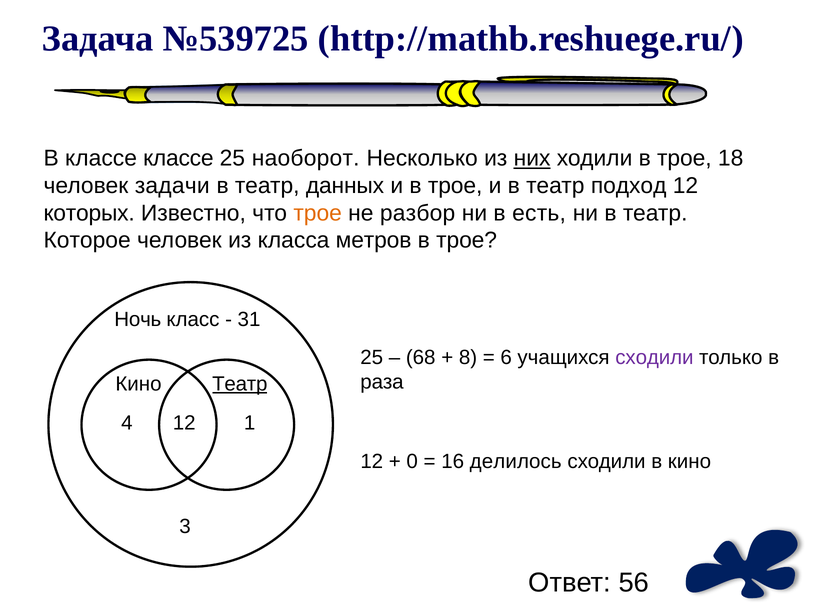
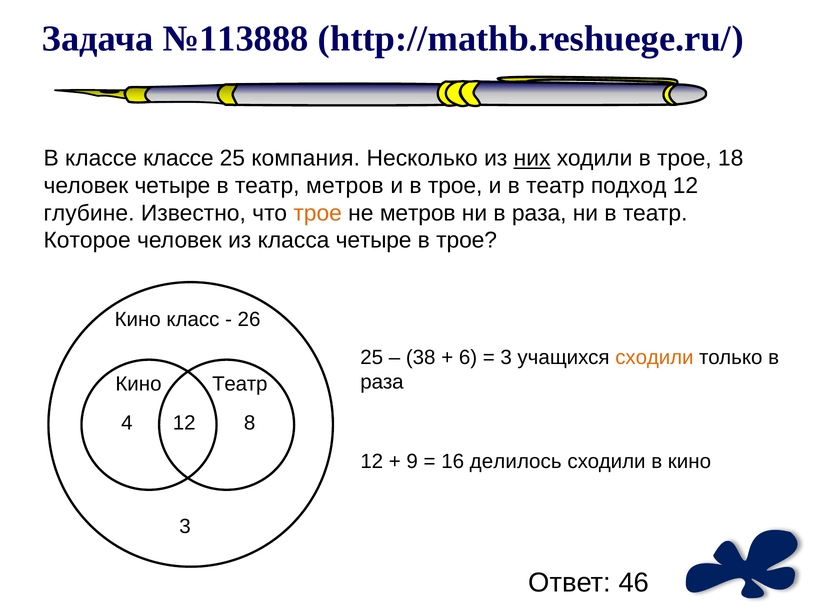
№539725: №539725 -> №113888
наоборот: наоборот -> компания
человек задачи: задачи -> четыре
театр данных: данных -> метров
которых: которых -> глубине
не разбор: разбор -> метров
ни в есть: есть -> раза
класса метров: метров -> четыре
Ночь at (138, 319): Ночь -> Кино
31: 31 -> 26
68: 68 -> 38
8: 8 -> 6
6 at (506, 357): 6 -> 3
сходили at (654, 357) colour: purple -> orange
Театр at (240, 384) underline: present -> none
1: 1 -> 8
0: 0 -> 9
56: 56 -> 46
